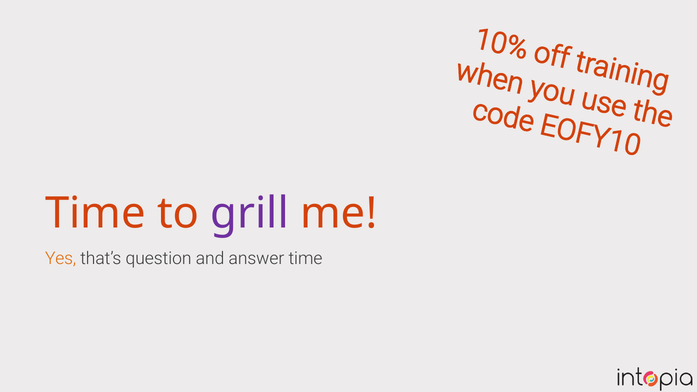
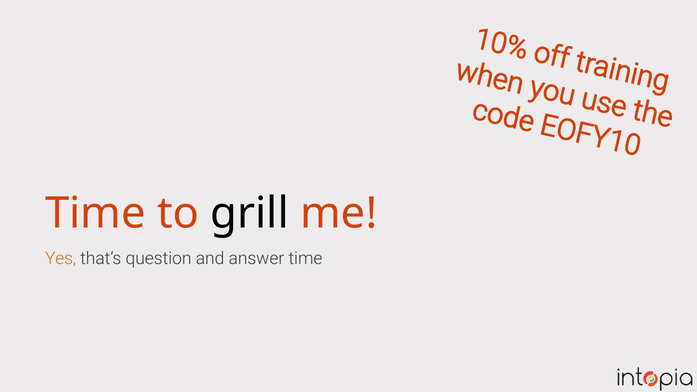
grill colour: purple -> black
